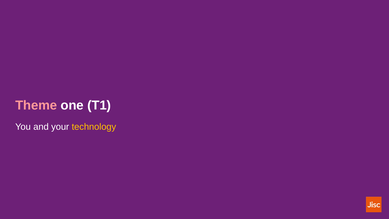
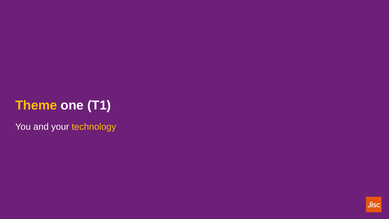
Theme colour: pink -> yellow
